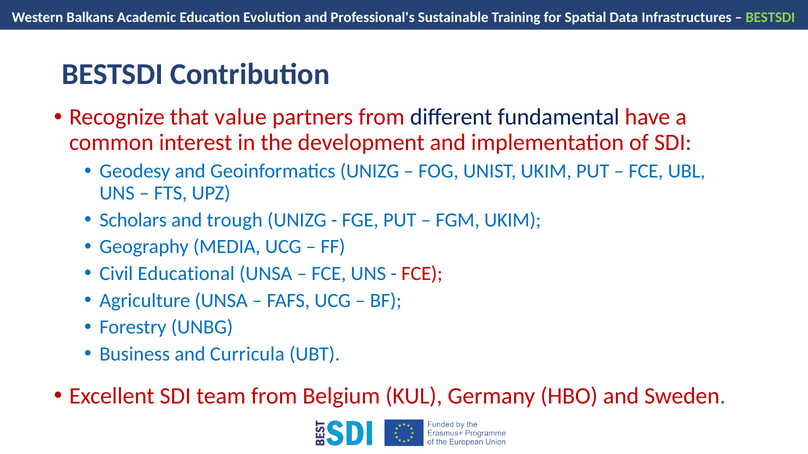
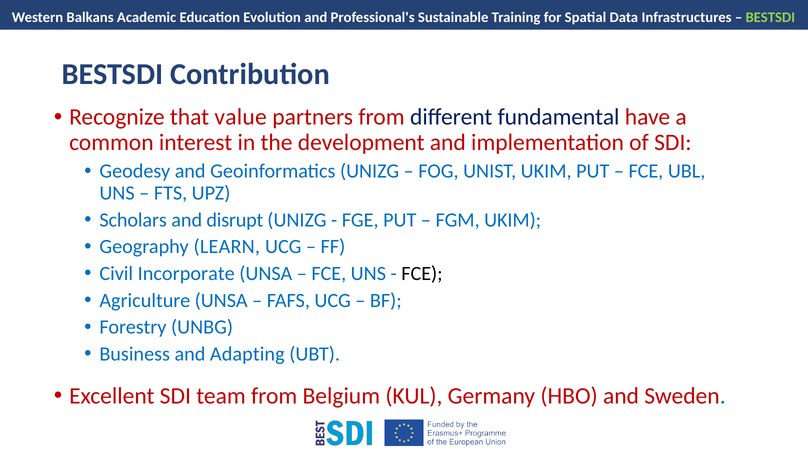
trough: trough -> disrupt
MEDIA: MEDIA -> LEARN
Educational: Educational -> Incorporate
FCE at (422, 274) colour: red -> black
Curricula: Curricula -> Adapting
